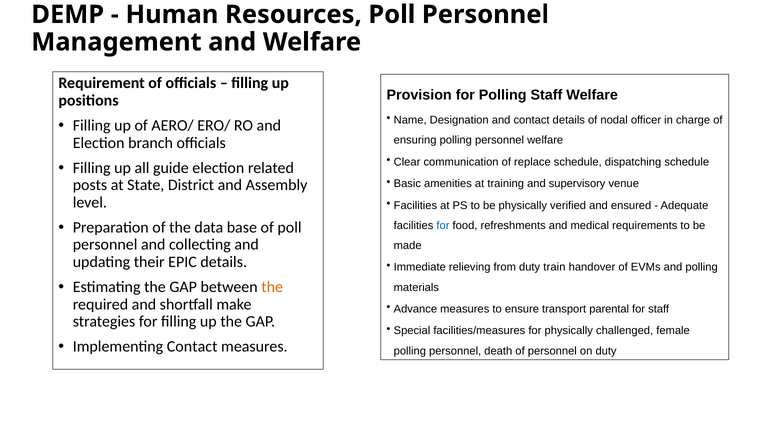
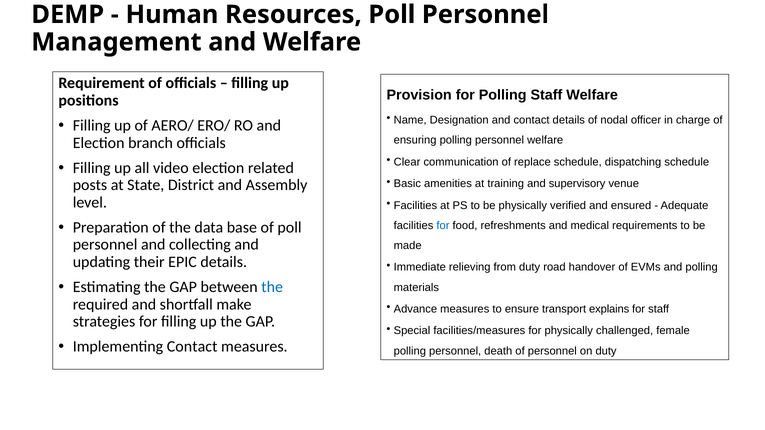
guide: guide -> video
train: train -> road
the at (272, 287) colour: orange -> blue
parental: parental -> explains
